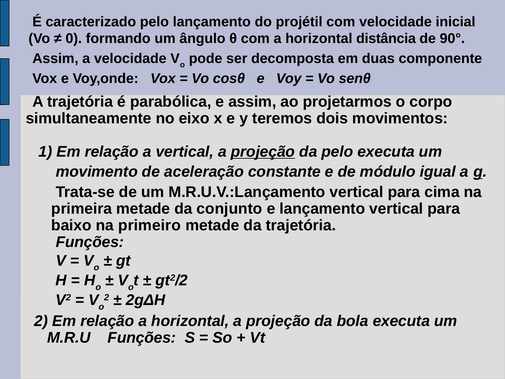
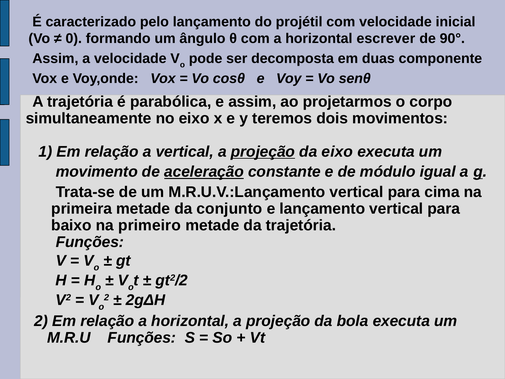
distância: distância -> escrever
da pelo: pelo -> eixo
aceleração underline: none -> present
